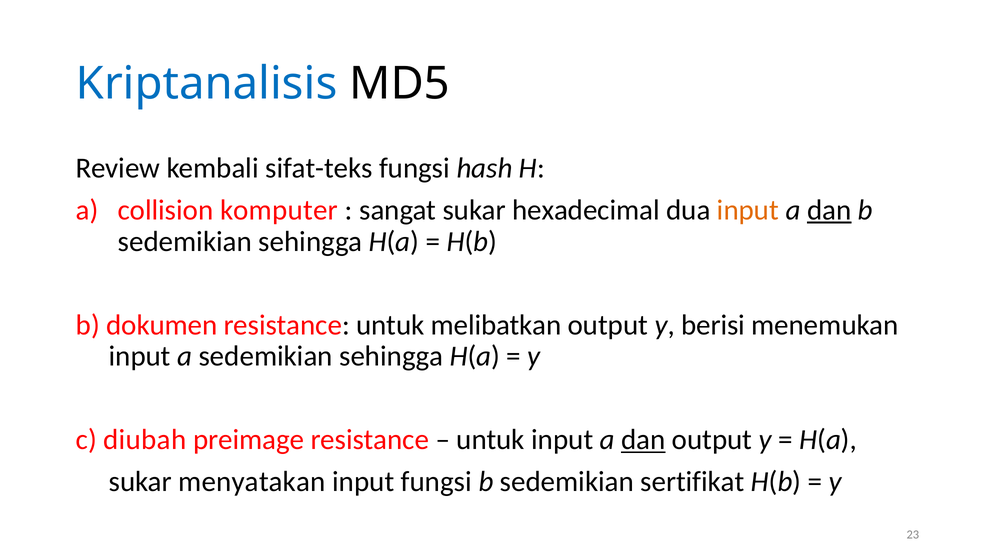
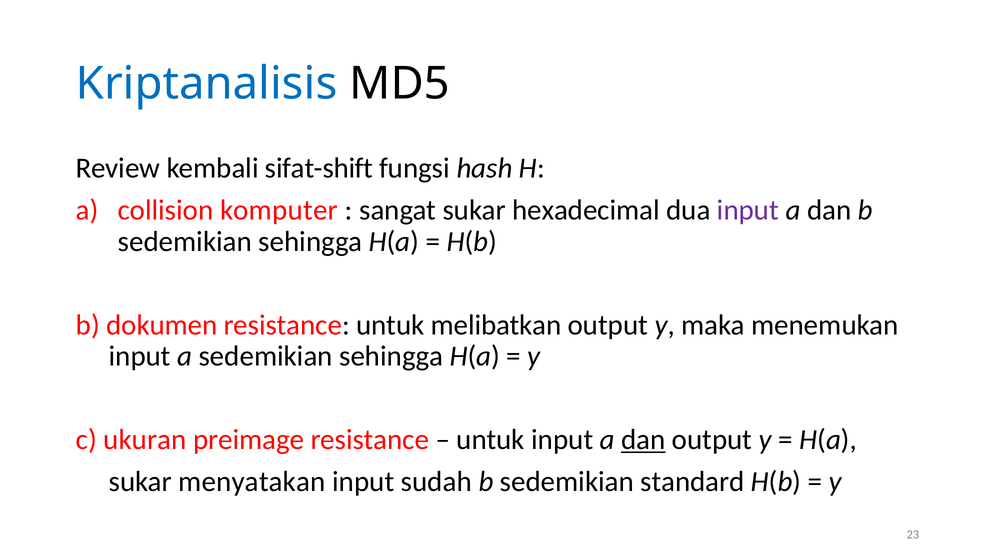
sifat-teks: sifat-teks -> sifat-shift
input at (748, 210) colour: orange -> purple
dan at (829, 210) underline: present -> none
berisi: berisi -> maka
diubah: diubah -> ukuran
input fungsi: fungsi -> sudah
sertifikat: sertifikat -> standard
